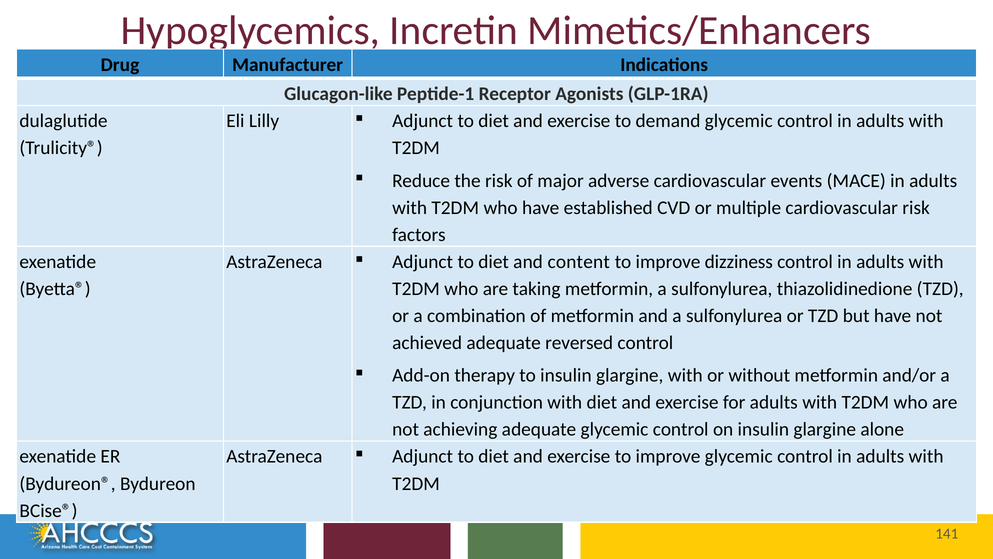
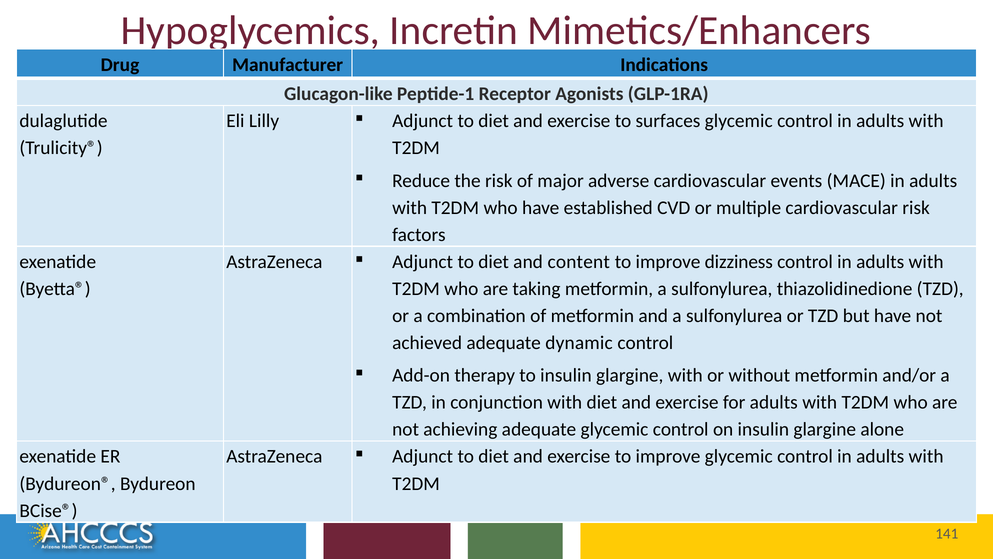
demand: demand -> surfaces
reversed: reversed -> dynamic
